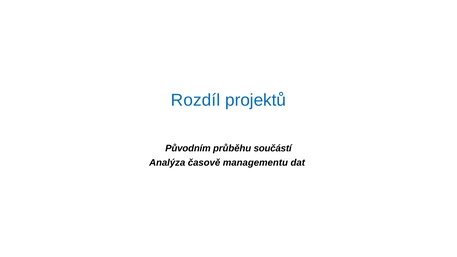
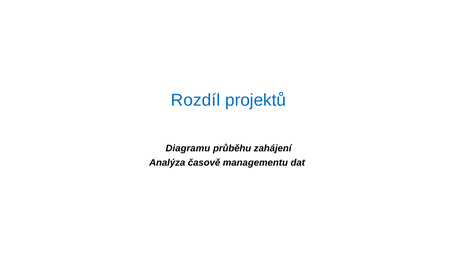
Původním: Původním -> Diagramu
součástí: součástí -> zahájení
